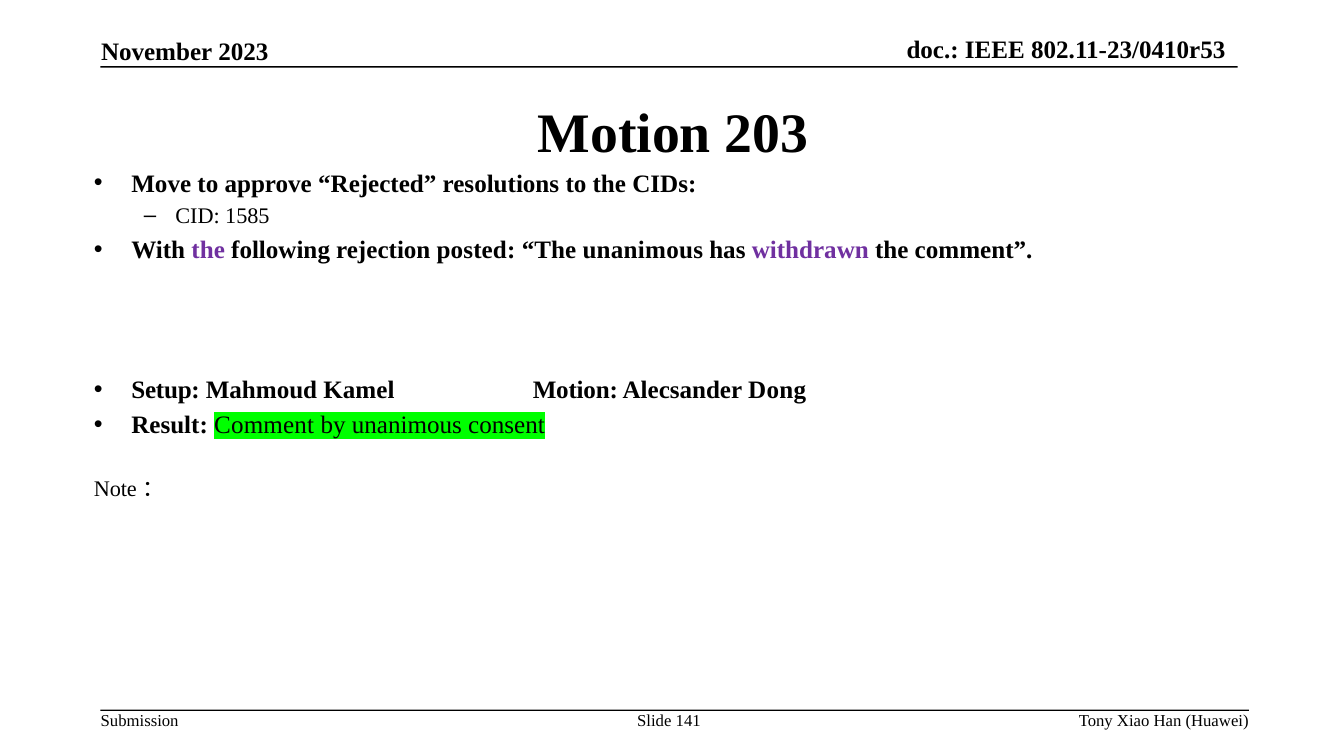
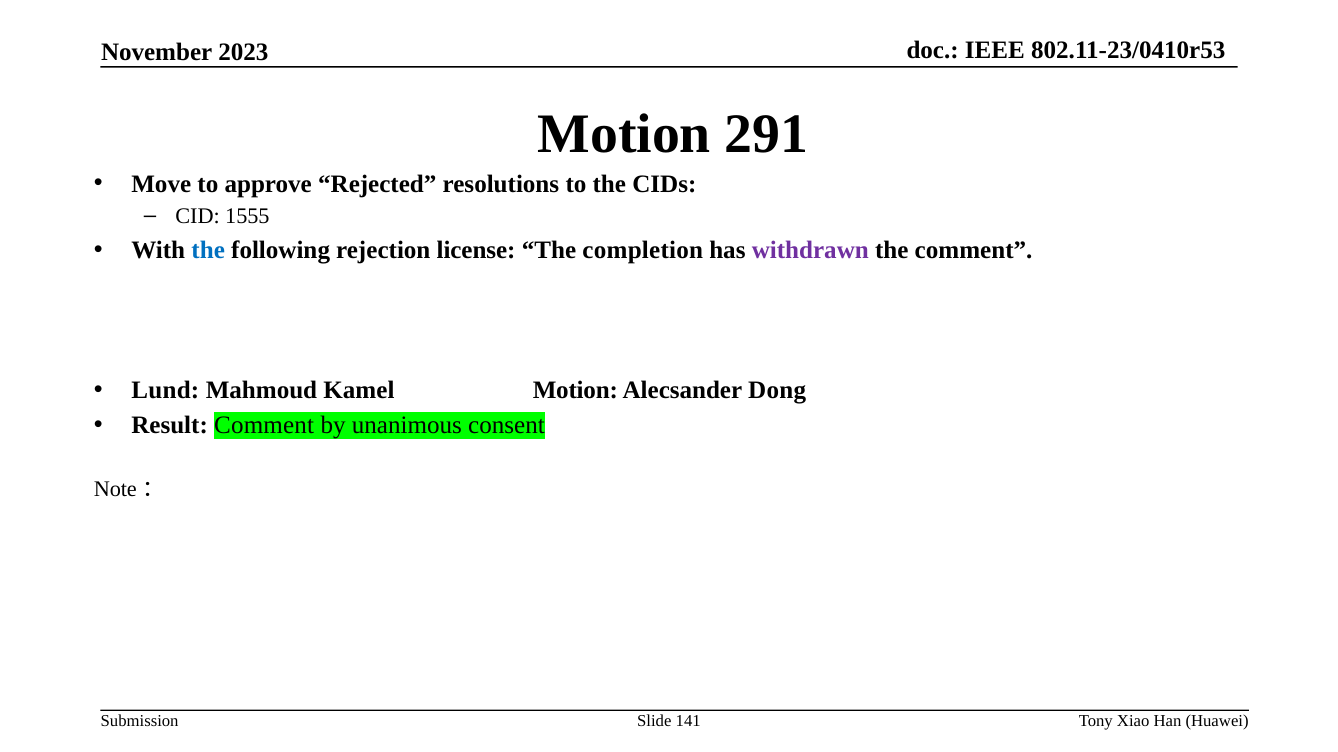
203: 203 -> 291
1585: 1585 -> 1555
the at (208, 250) colour: purple -> blue
posted: posted -> license
The unanimous: unanimous -> completion
Setup: Setup -> Lund
